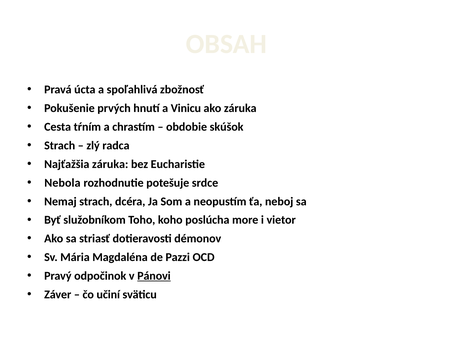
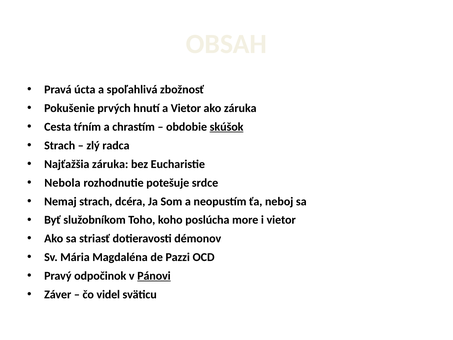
a Vinicu: Vinicu -> Vietor
skúšok underline: none -> present
učiní: učiní -> videl
